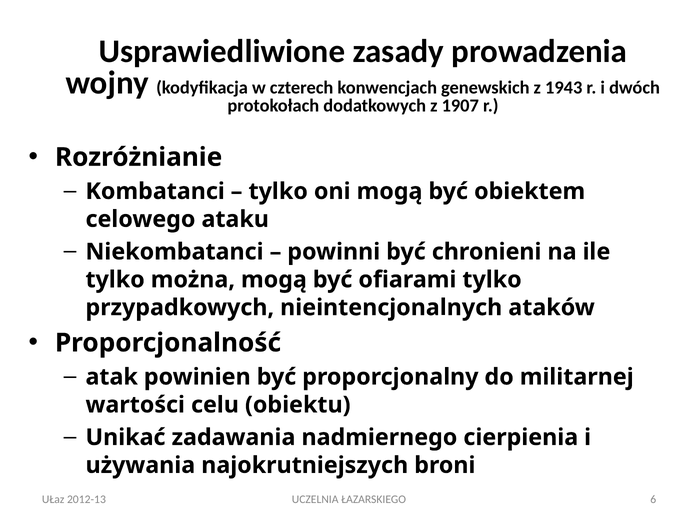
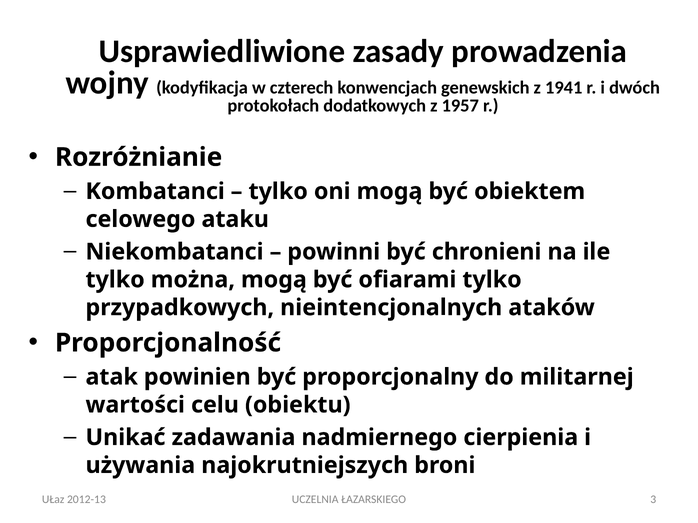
1943: 1943 -> 1941
1907: 1907 -> 1957
6: 6 -> 3
